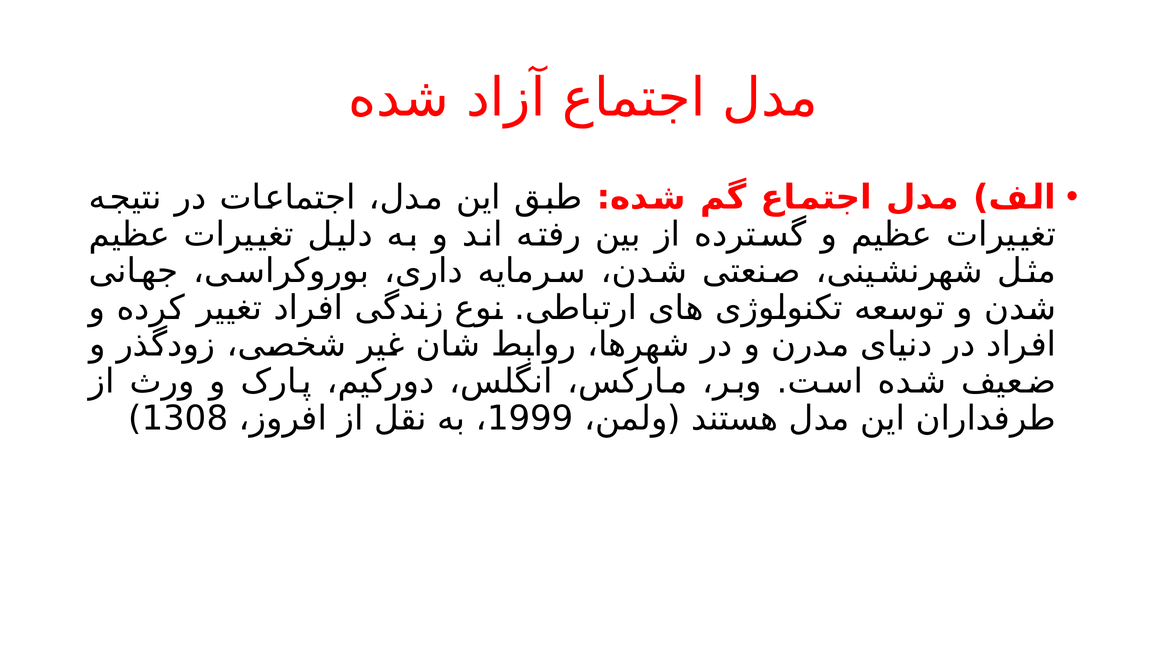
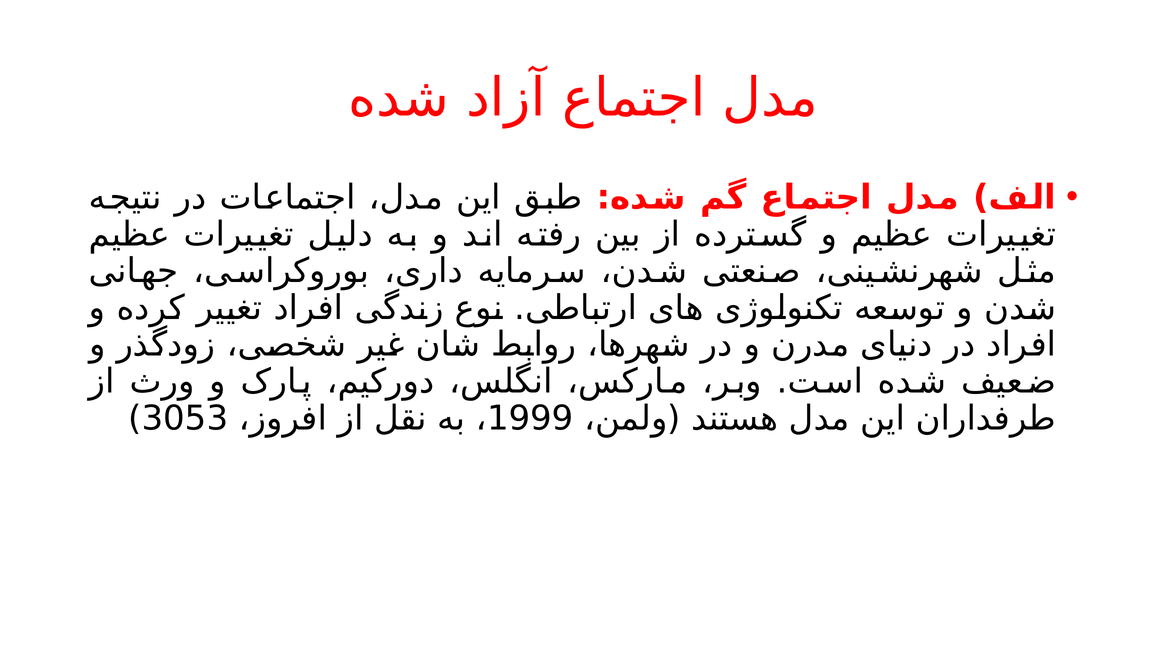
1308: 1308 -> 3053
